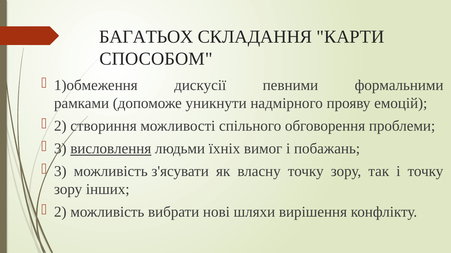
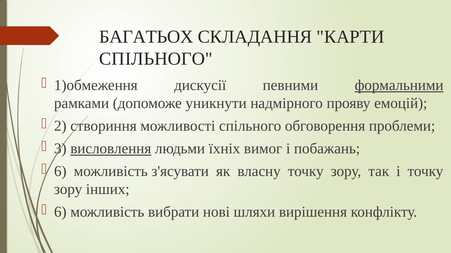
СПОСОБОМ at (156, 59): СПОСОБОМ -> СПІЛЬНОГО
формальними underline: none -> present
3 at (60, 172): 3 -> 6
2 at (60, 213): 2 -> 6
